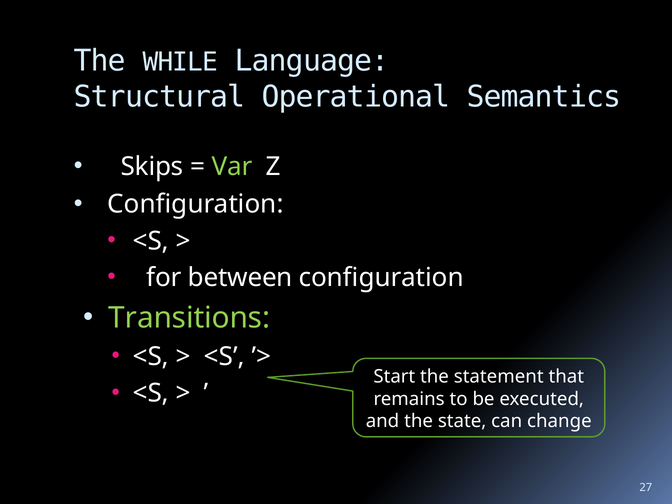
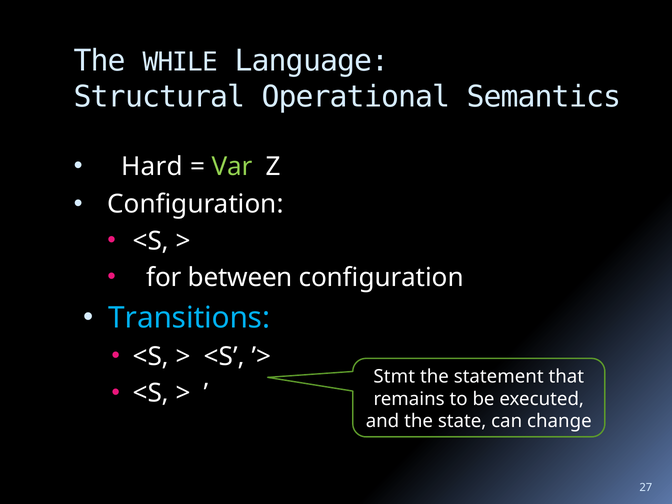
Skips: Skips -> Hard
Transitions colour: light green -> light blue
Start: Start -> Stmt
